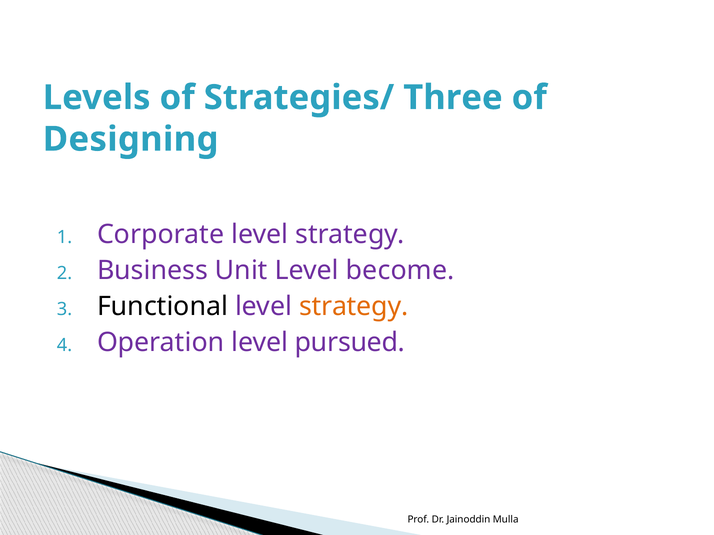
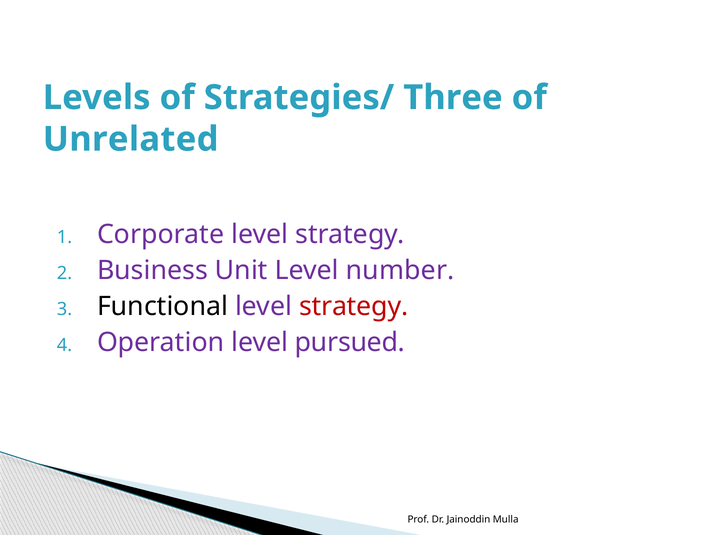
Designing: Designing -> Unrelated
become: become -> number
strategy at (354, 307) colour: orange -> red
